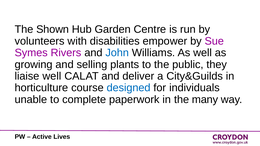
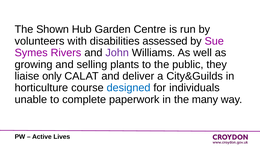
empower: empower -> assessed
John colour: blue -> purple
liaise well: well -> only
